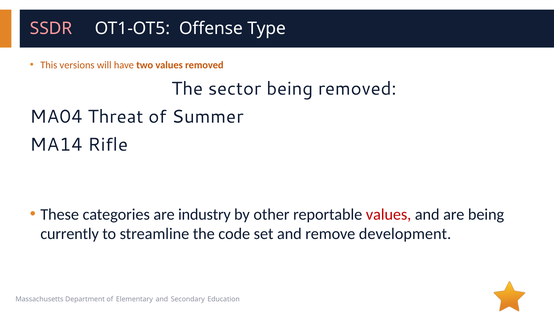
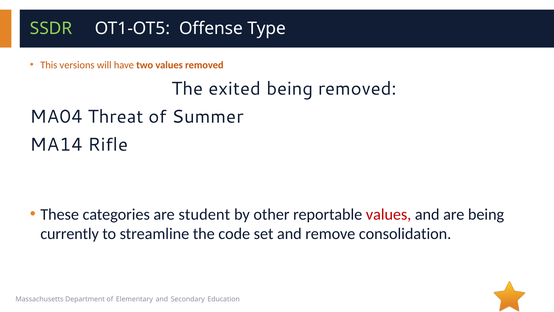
SSDR colour: pink -> light green
sector: sector -> exited
industry: industry -> student
development: development -> consolidation
